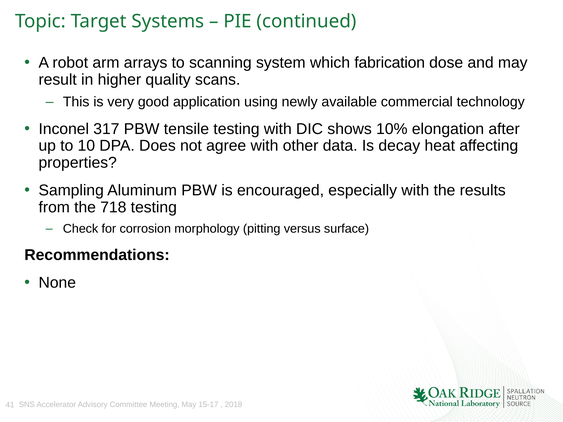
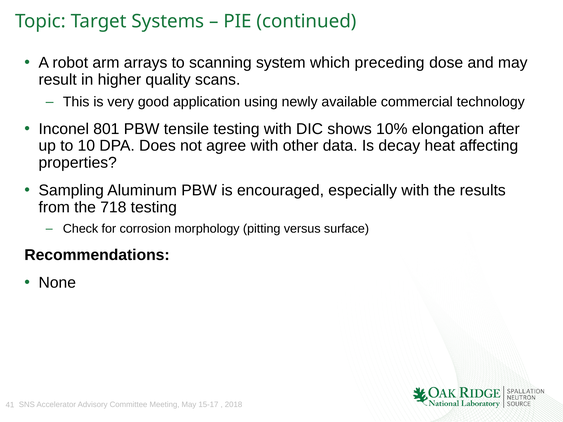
fabrication: fabrication -> preceding
317: 317 -> 801
